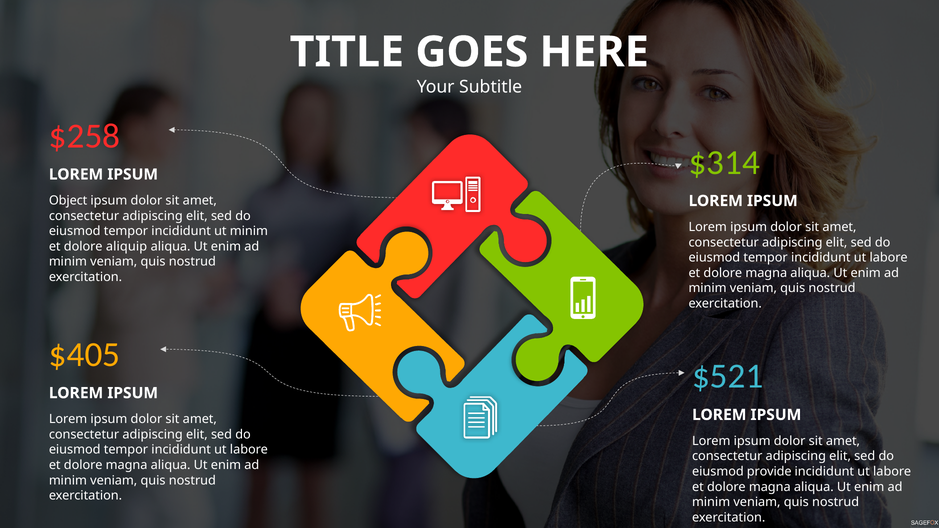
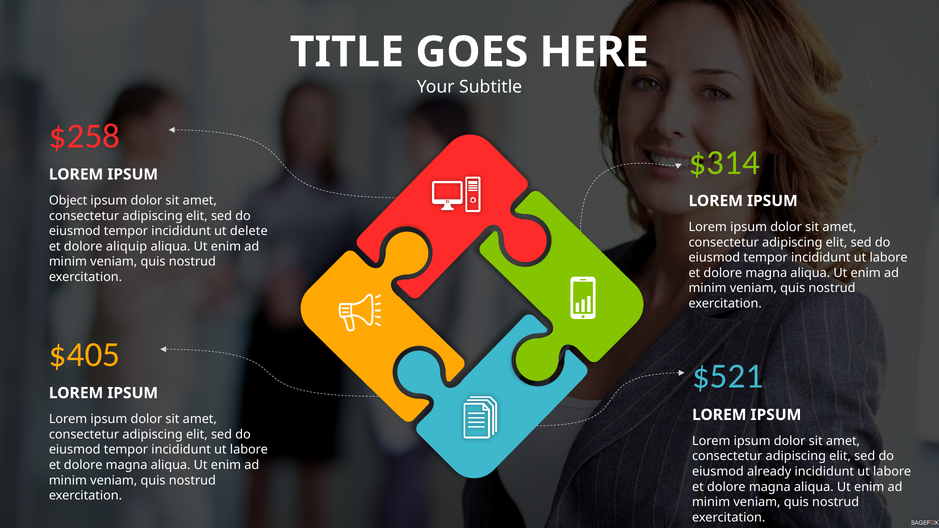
ut minim: minim -> delete
provide: provide -> already
